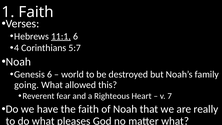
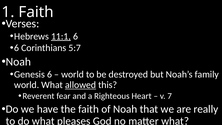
4 at (17, 48): 4 -> 6
going at (27, 85): going -> world
allowed underline: none -> present
